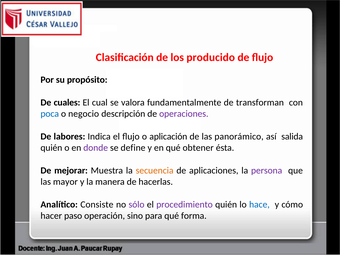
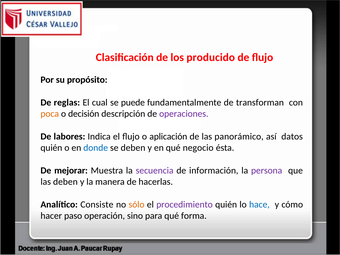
cuales: cuales -> reglas
valora: valora -> puede
poca colour: blue -> orange
negocio: negocio -> decisión
salida: salida -> datos
donde colour: purple -> blue
se define: define -> deben
obtener: obtener -> negocio
secuencia colour: orange -> purple
aplicaciones: aplicaciones -> información
las mayor: mayor -> deben
sólo colour: purple -> orange
